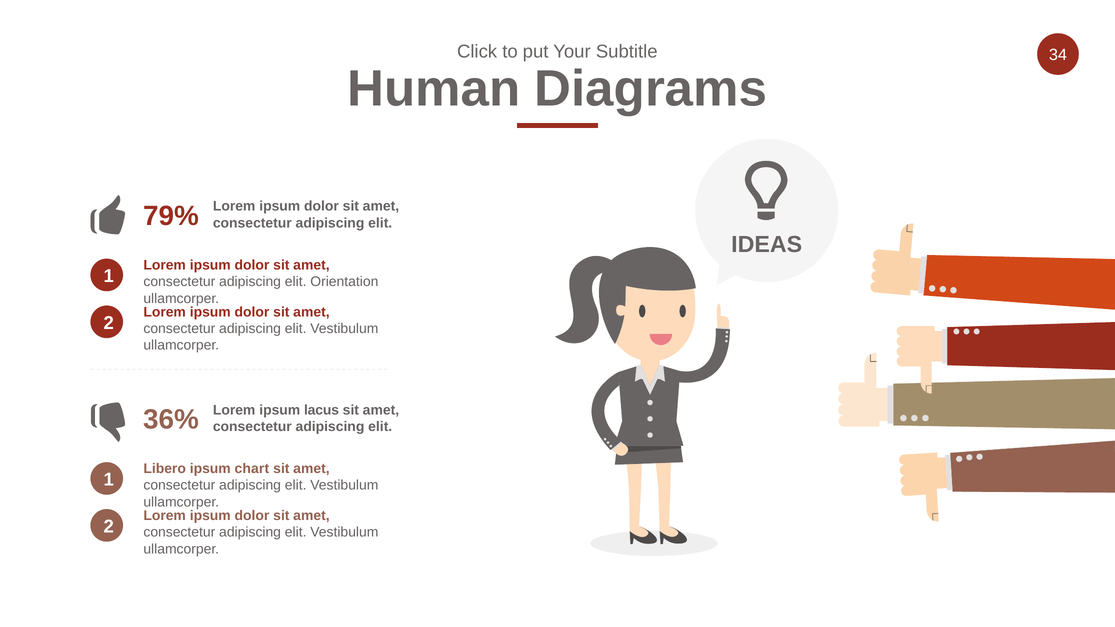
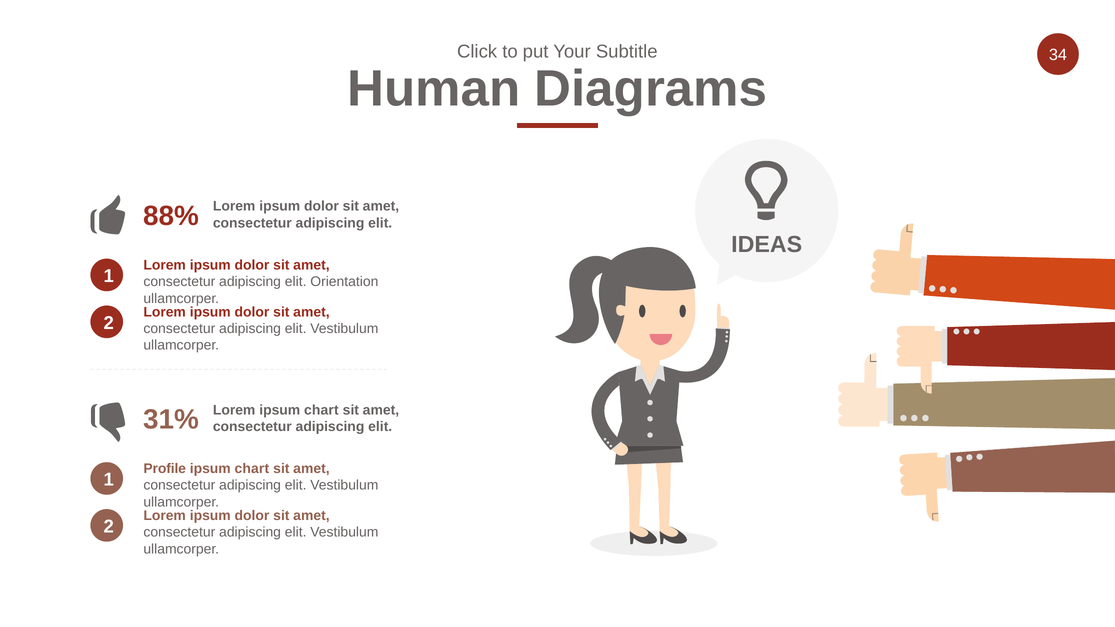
79%: 79% -> 88%
36%: 36% -> 31%
Lorem ipsum lacus: lacus -> chart
Libero: Libero -> Profile
